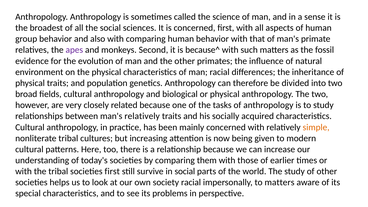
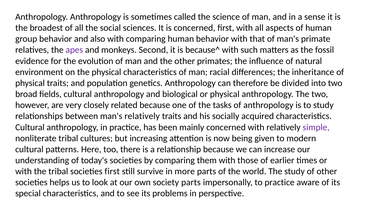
simple colour: orange -> purple
in social: social -> more
society racial: racial -> parts
to matters: matters -> practice
